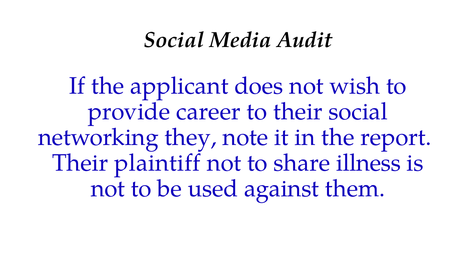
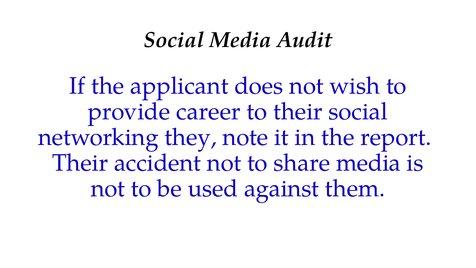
plaintiff: plaintiff -> accident
share illness: illness -> media
